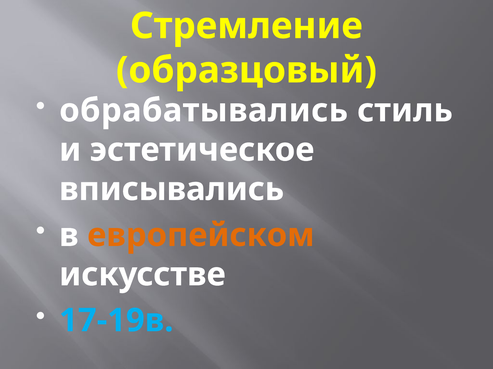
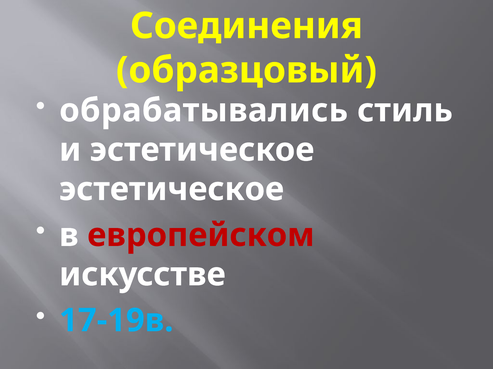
Стремление: Стремление -> Соединения
вписывались at (172, 190): вписывались -> эстетическое
европейском colour: orange -> red
